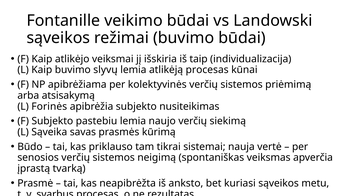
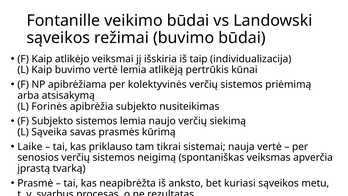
buvimo slyvų: slyvų -> vertė
atlikėją procesas: procesas -> pertrūkis
Subjekto pastebiu: pastebiu -> sistemos
Būdo: Būdo -> Laike
